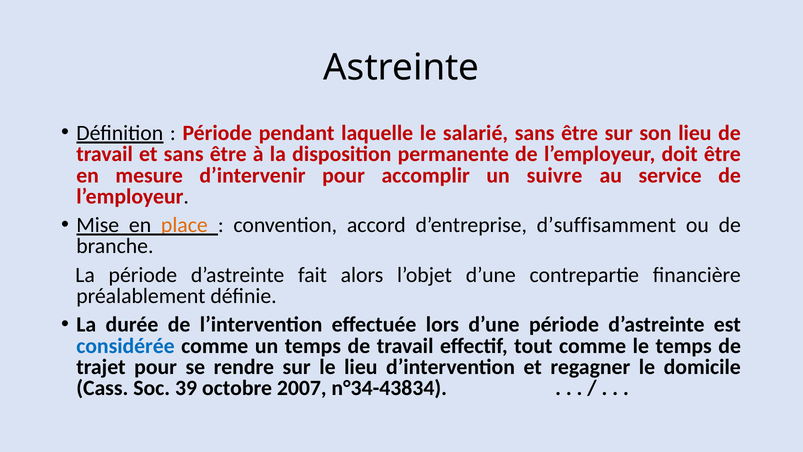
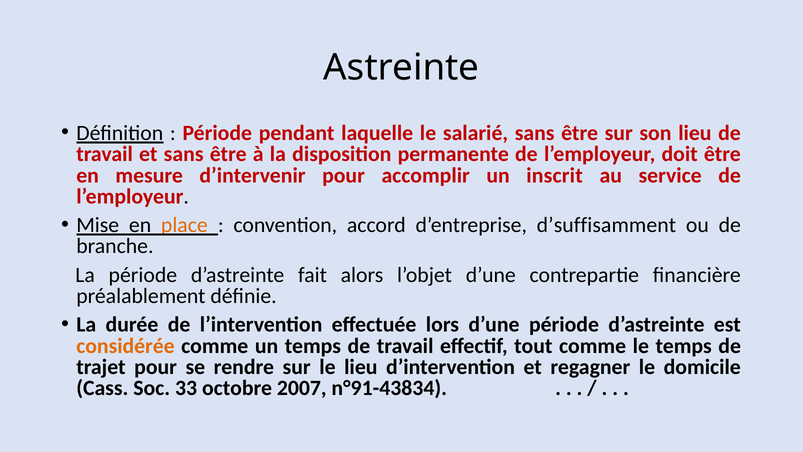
suivre: suivre -> inscrit
considérée colour: blue -> orange
39: 39 -> 33
n°34-43834: n°34-43834 -> n°91-43834
